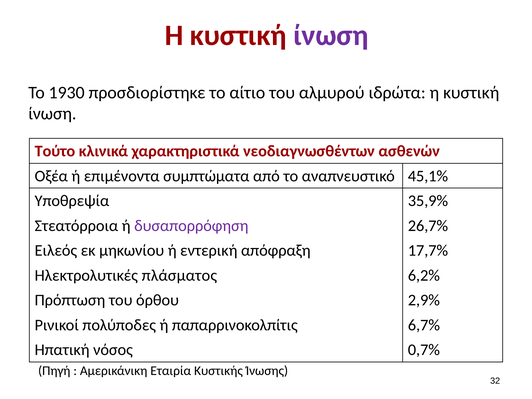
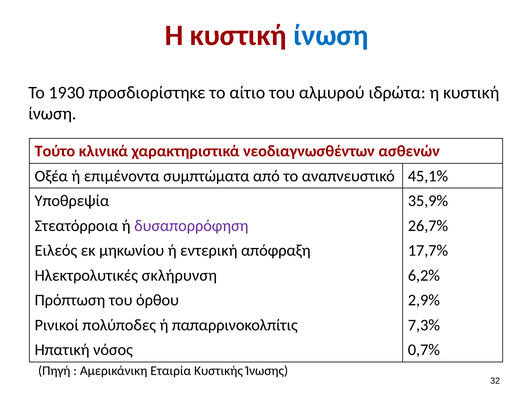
ίνωση at (331, 35) colour: purple -> blue
πλάσματος: πλάσματος -> σκλήρυνση
6,7%: 6,7% -> 7,3%
